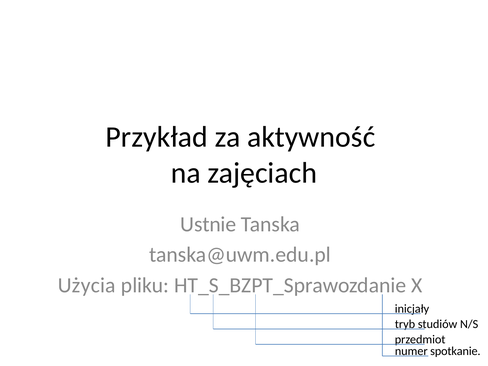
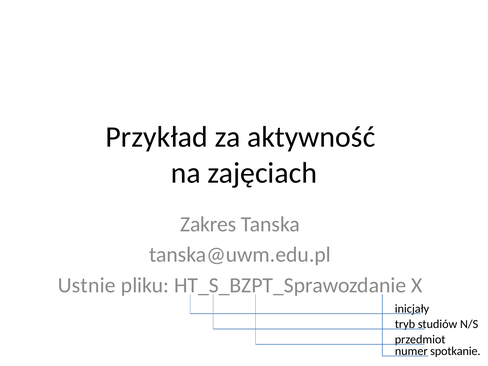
Ustnie: Ustnie -> Zakres
Użycia: Użycia -> Ustnie
